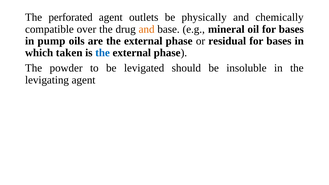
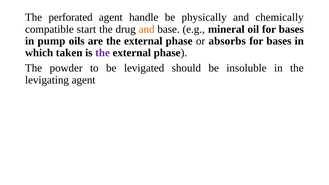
outlets: outlets -> handle
over: over -> start
residual: residual -> absorbs
the at (103, 53) colour: blue -> purple
